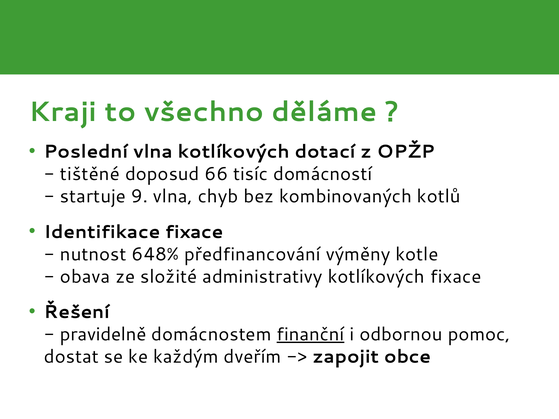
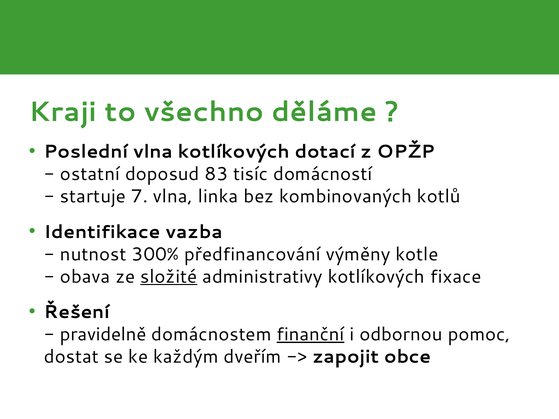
tištěné: tištěné -> ostatní
66: 66 -> 83
9: 9 -> 7
chyb: chyb -> linka
Identifikace fixace: fixace -> vazba
648%: 648% -> 300%
složité underline: none -> present
